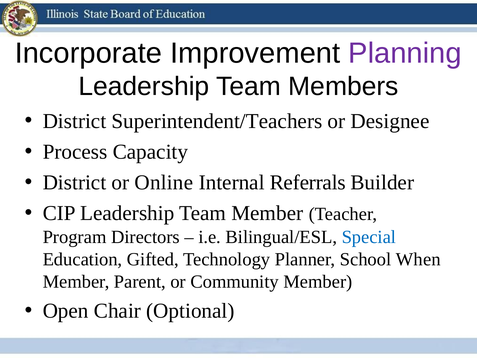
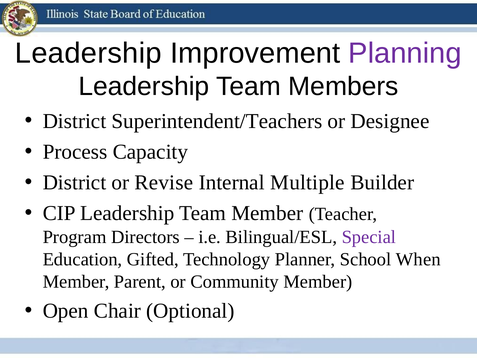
Incorporate at (88, 53): Incorporate -> Leadership
Online: Online -> Revise
Referrals: Referrals -> Multiple
Special colour: blue -> purple
